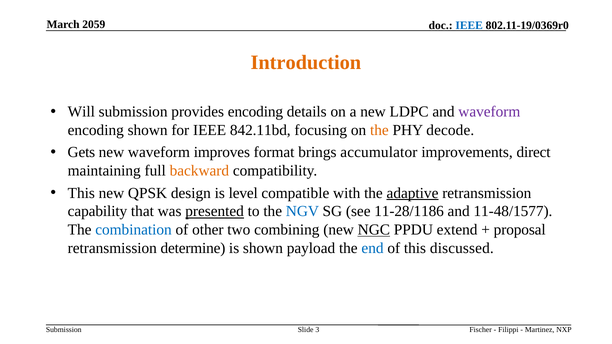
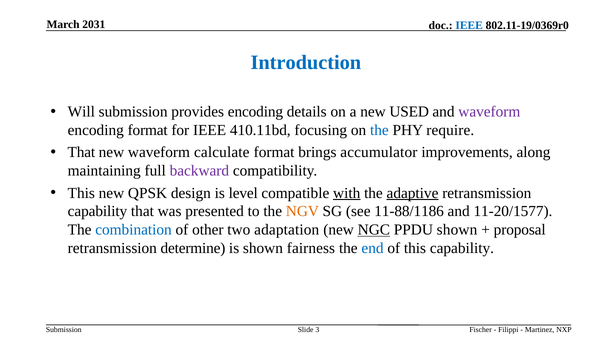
2059: 2059 -> 2031
Introduction colour: orange -> blue
LDPC: LDPC -> USED
encoding shown: shown -> format
842.11bd: 842.11bd -> 410.11bd
the at (379, 130) colour: orange -> blue
decode: decode -> require
Gets at (81, 153): Gets -> That
improves: improves -> calculate
direct: direct -> along
backward colour: orange -> purple
with underline: none -> present
presented underline: present -> none
NGV colour: blue -> orange
11-28/1186: 11-28/1186 -> 11-88/1186
11-48/1577: 11-48/1577 -> 11-20/1577
combining: combining -> adaptation
PPDU extend: extend -> shown
payload: payload -> fairness
this discussed: discussed -> capability
